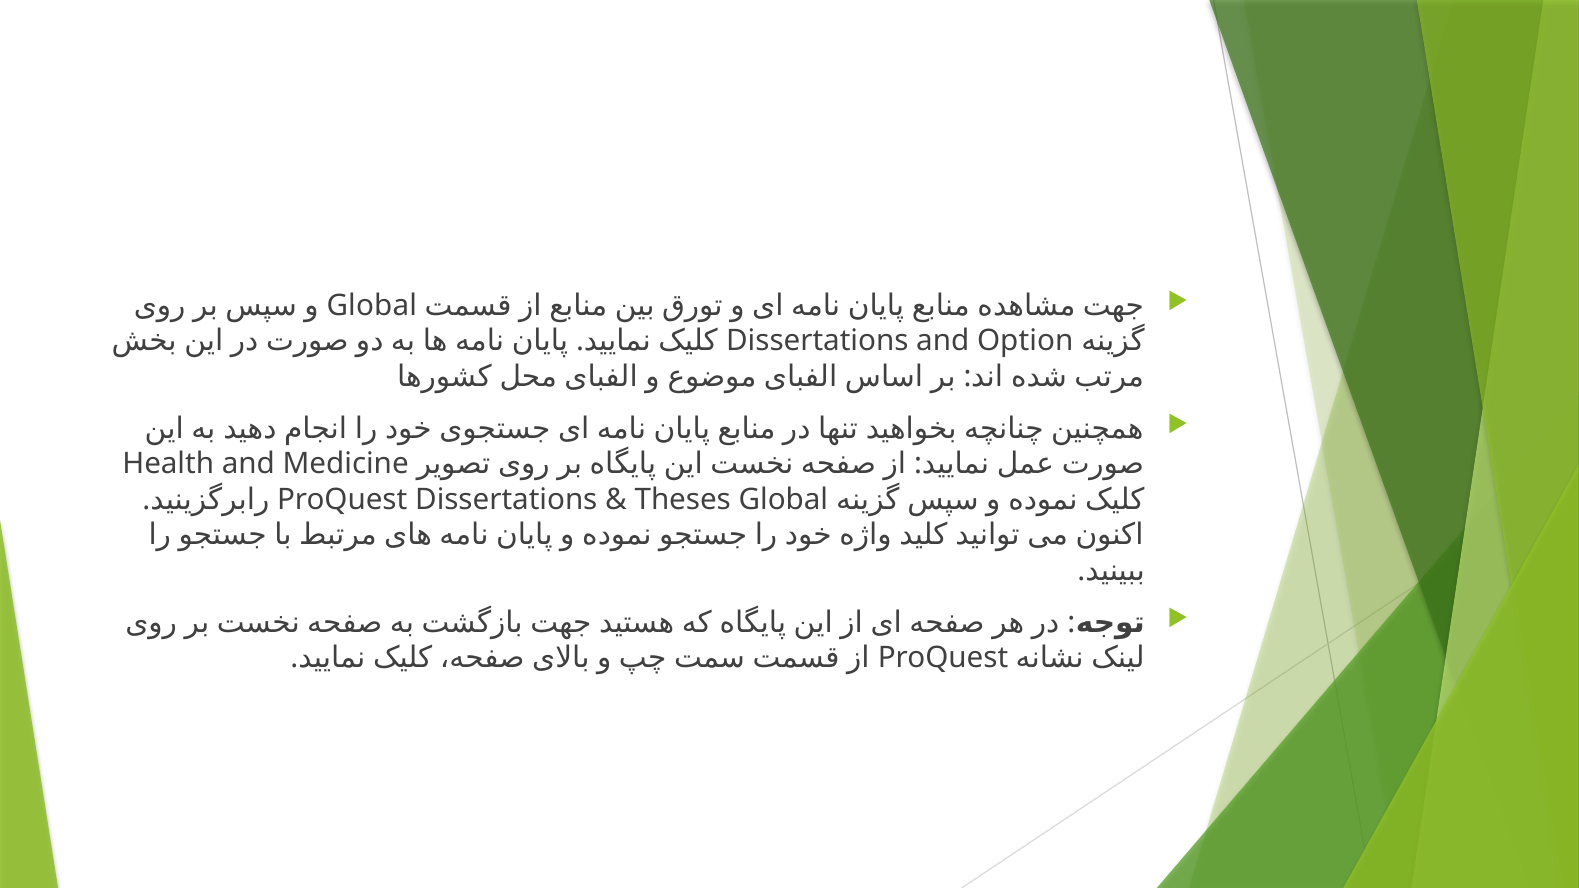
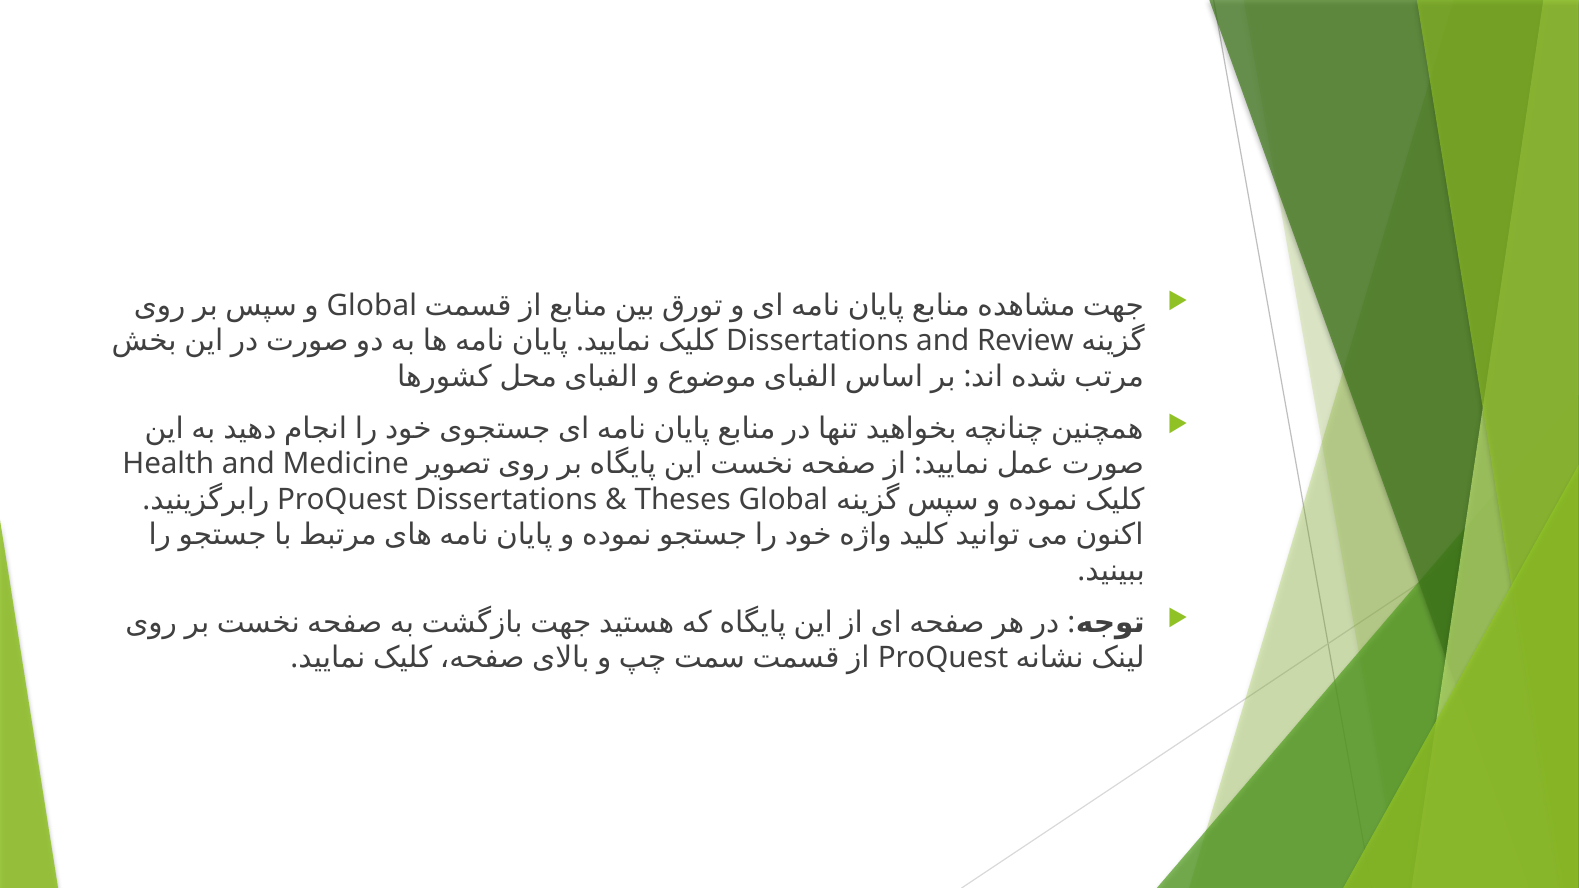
Option: Option -> Review
